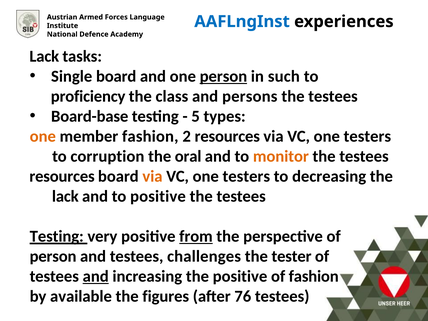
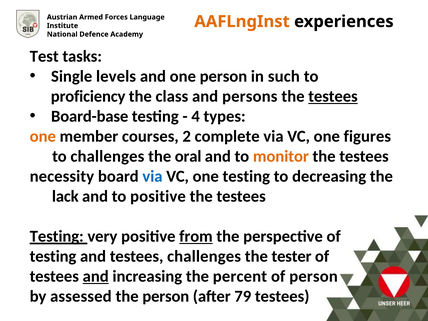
AAFLngInst colour: blue -> orange
Lack at (44, 56): Lack -> Test
Single board: board -> levels
person at (223, 76) underline: present -> none
testees at (333, 96) underline: none -> present
5: 5 -> 4
member fashion: fashion -> courses
2 resources: resources -> complete
testers at (367, 136): testers -> figures
to corruption: corruption -> challenges
resources at (62, 176): resources -> necessity
via at (152, 176) colour: orange -> blue
testers at (246, 176): testers -> testing
person at (53, 256): person -> testing
the positive: positive -> percent
of fashion: fashion -> person
available: available -> assessed
the figures: figures -> person
76: 76 -> 79
